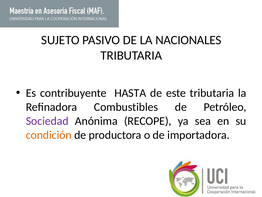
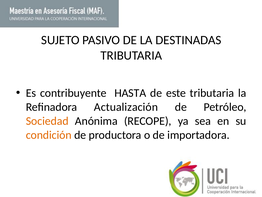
NACIONALES: NACIONALES -> DESTINADAS
Combustibles: Combustibles -> Actualización
Sociedad colour: purple -> orange
